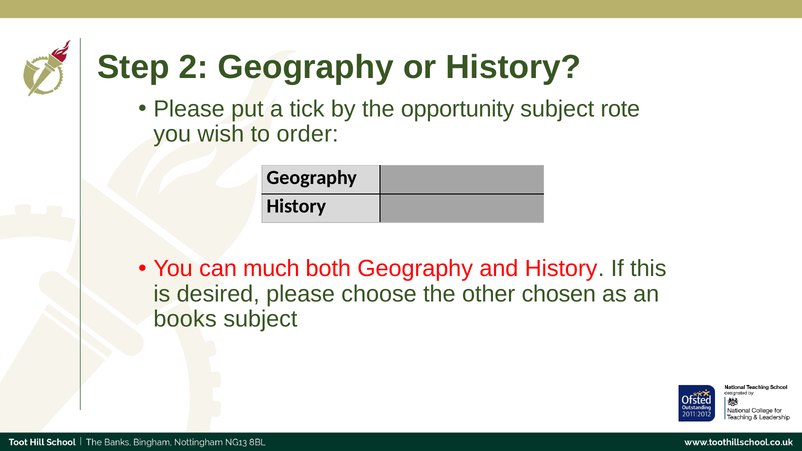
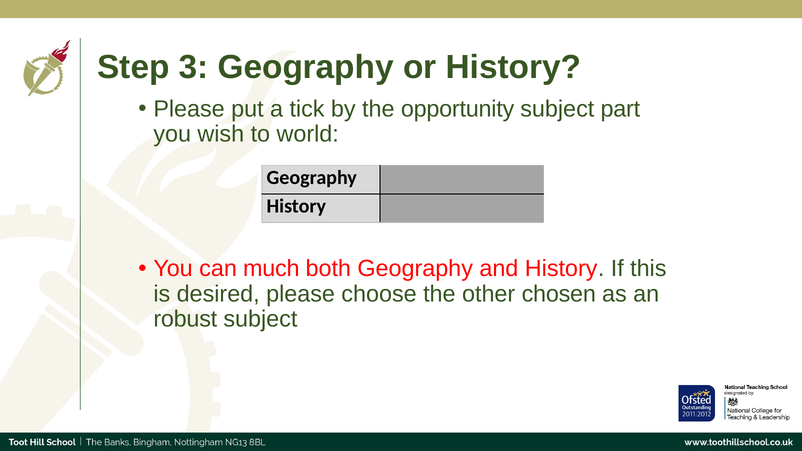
2: 2 -> 3
rote: rote -> part
order: order -> world
books: books -> robust
